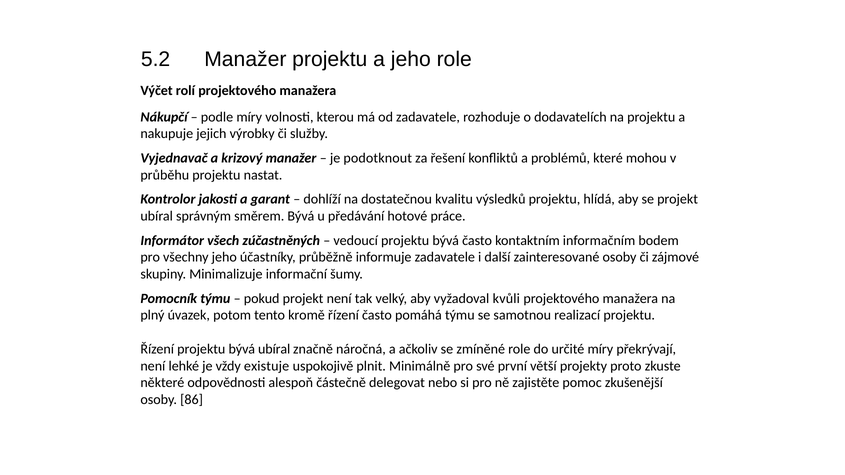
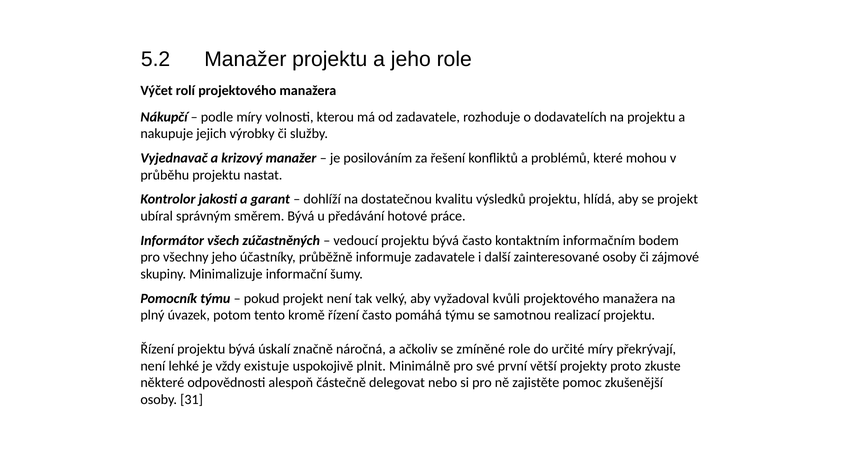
podotknout: podotknout -> posilováním
bývá ubíral: ubíral -> úskalí
86: 86 -> 31
